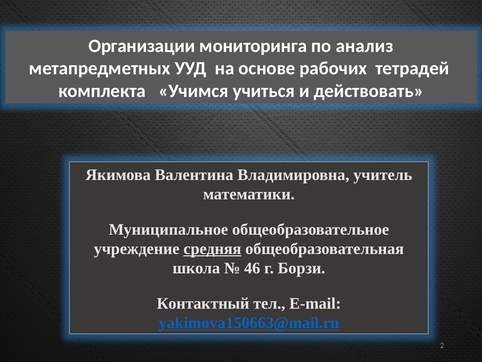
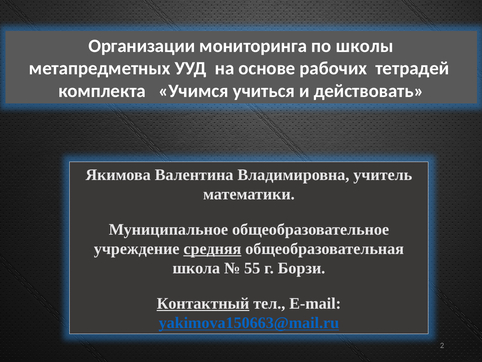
анализ: анализ -> школы
46: 46 -> 55
Контактный underline: none -> present
